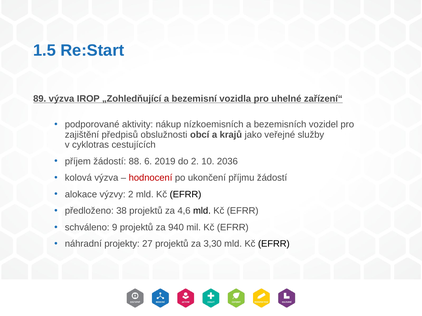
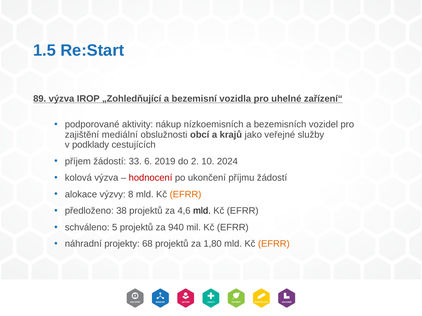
předpisů: předpisů -> mediální
cyklotras: cyklotras -> podklady
88: 88 -> 33
2036: 2036 -> 2024
výzvy 2: 2 -> 8
EFRR at (186, 195) colour: black -> orange
9: 9 -> 5
27: 27 -> 68
3,30: 3,30 -> 1,80
EFRR at (274, 244) colour: black -> orange
